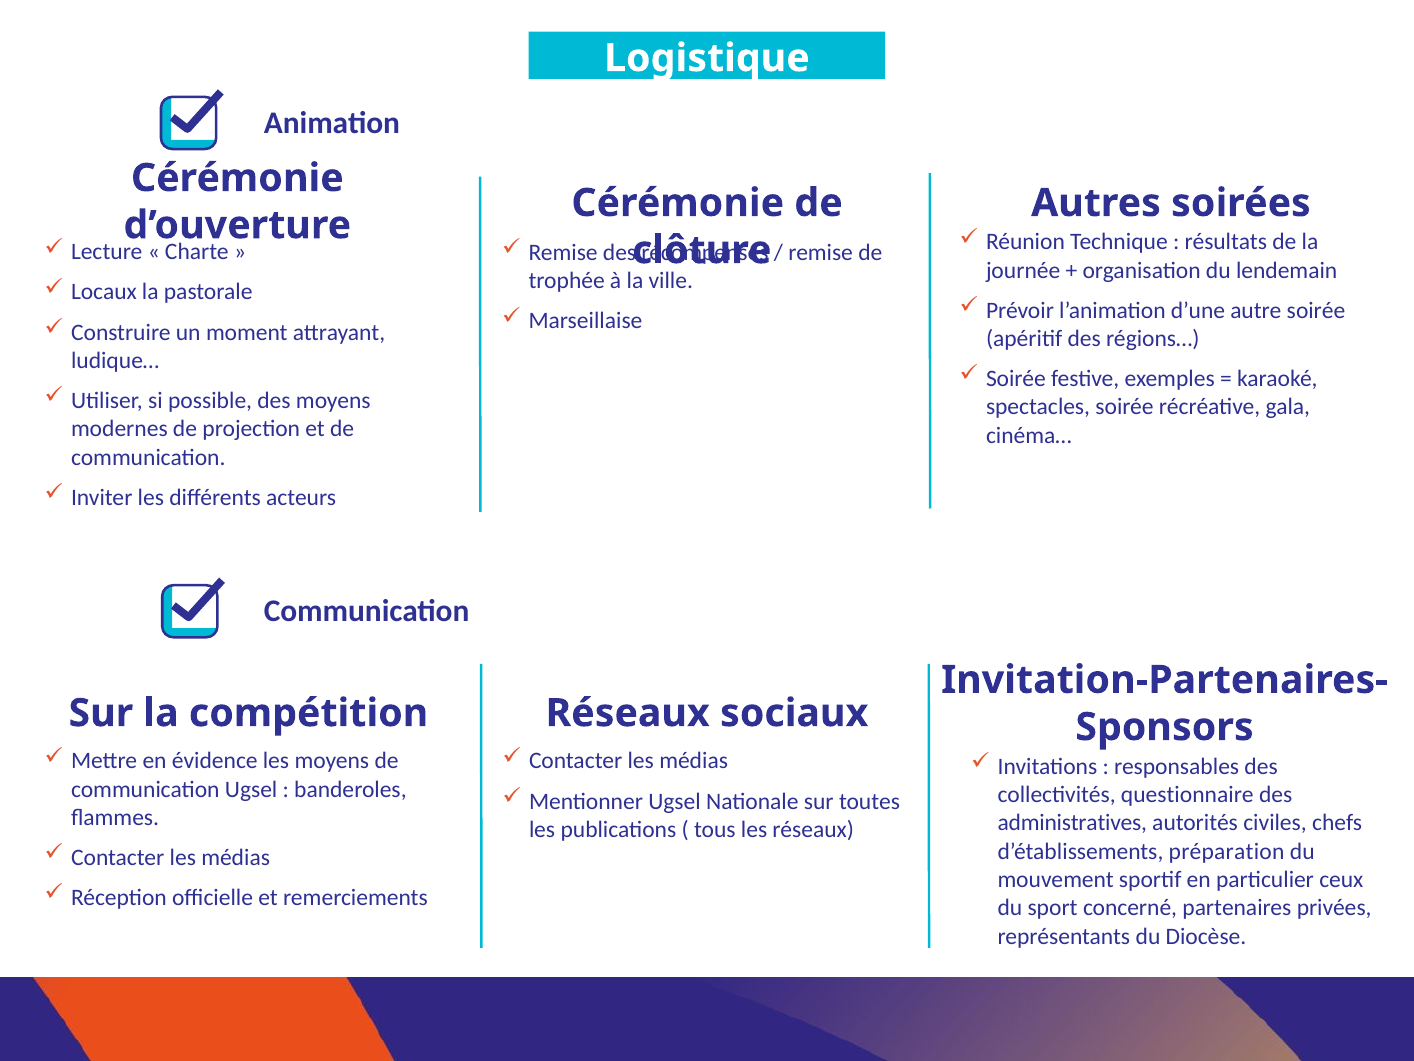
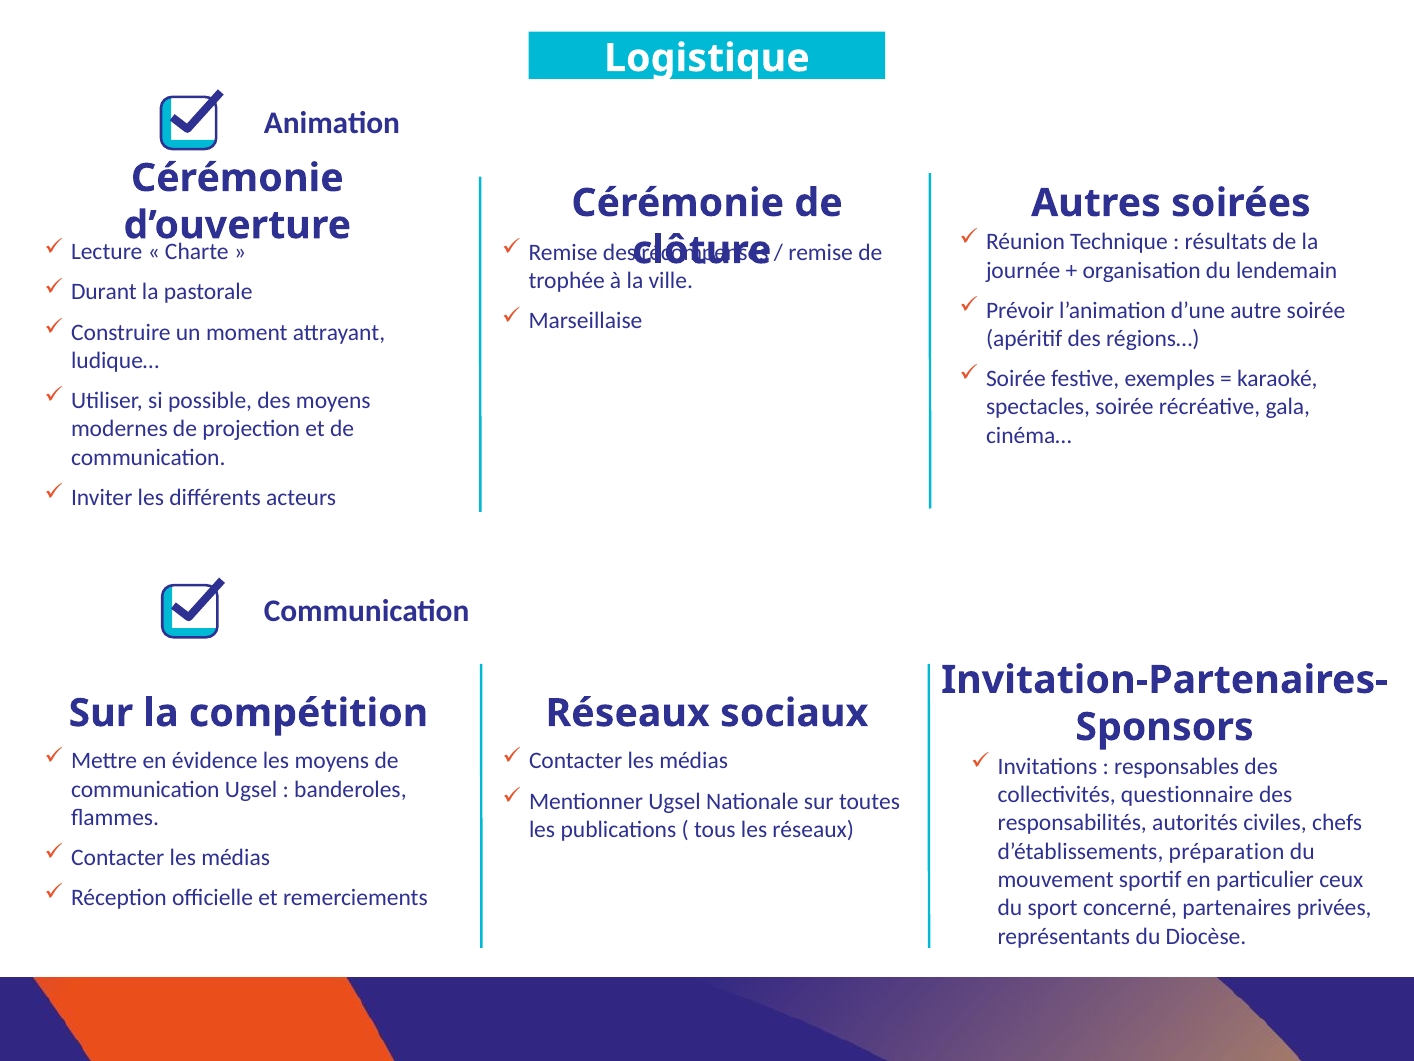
Locaux: Locaux -> Durant
administratives: administratives -> responsabilités
